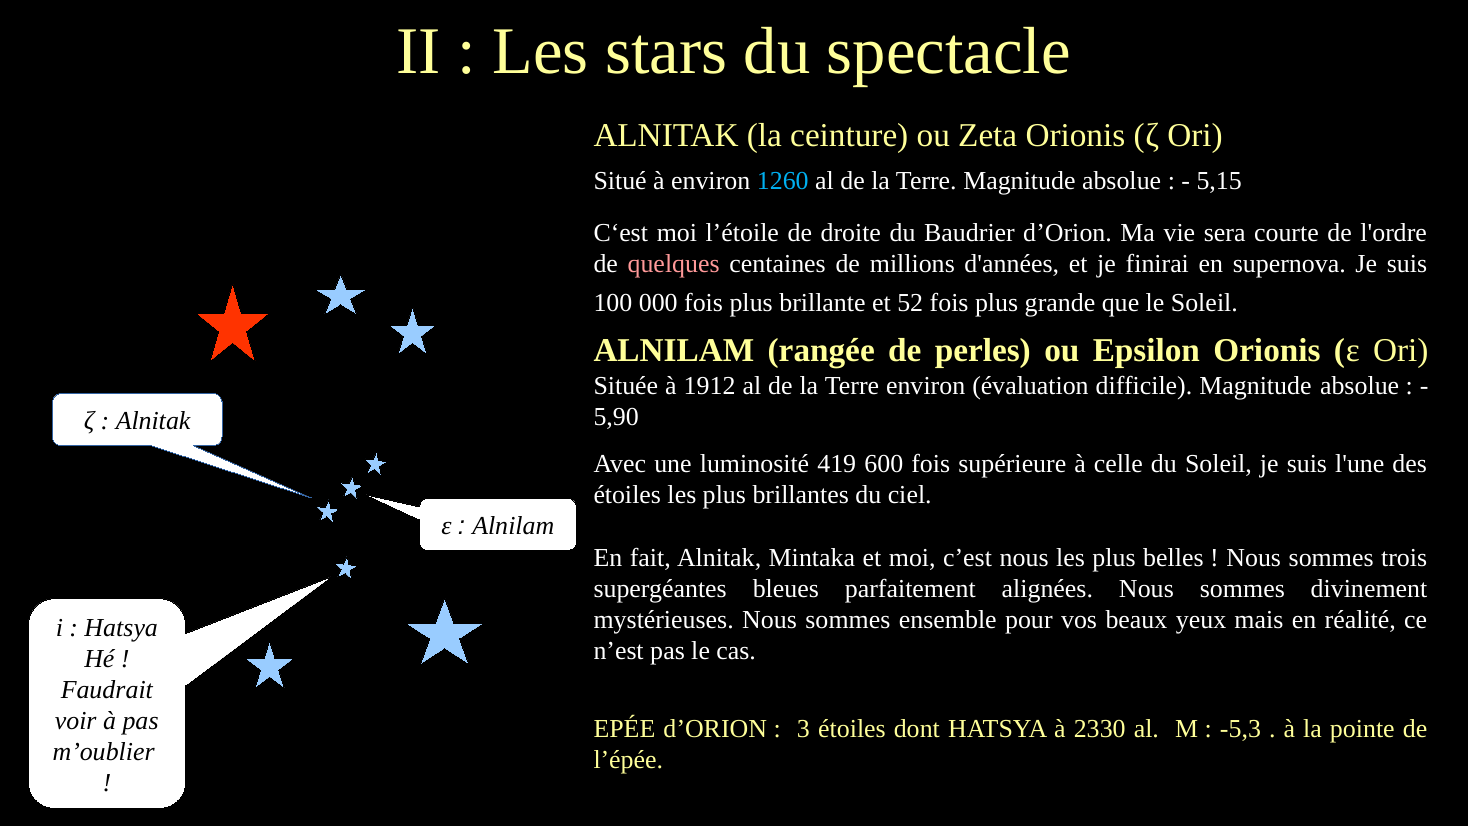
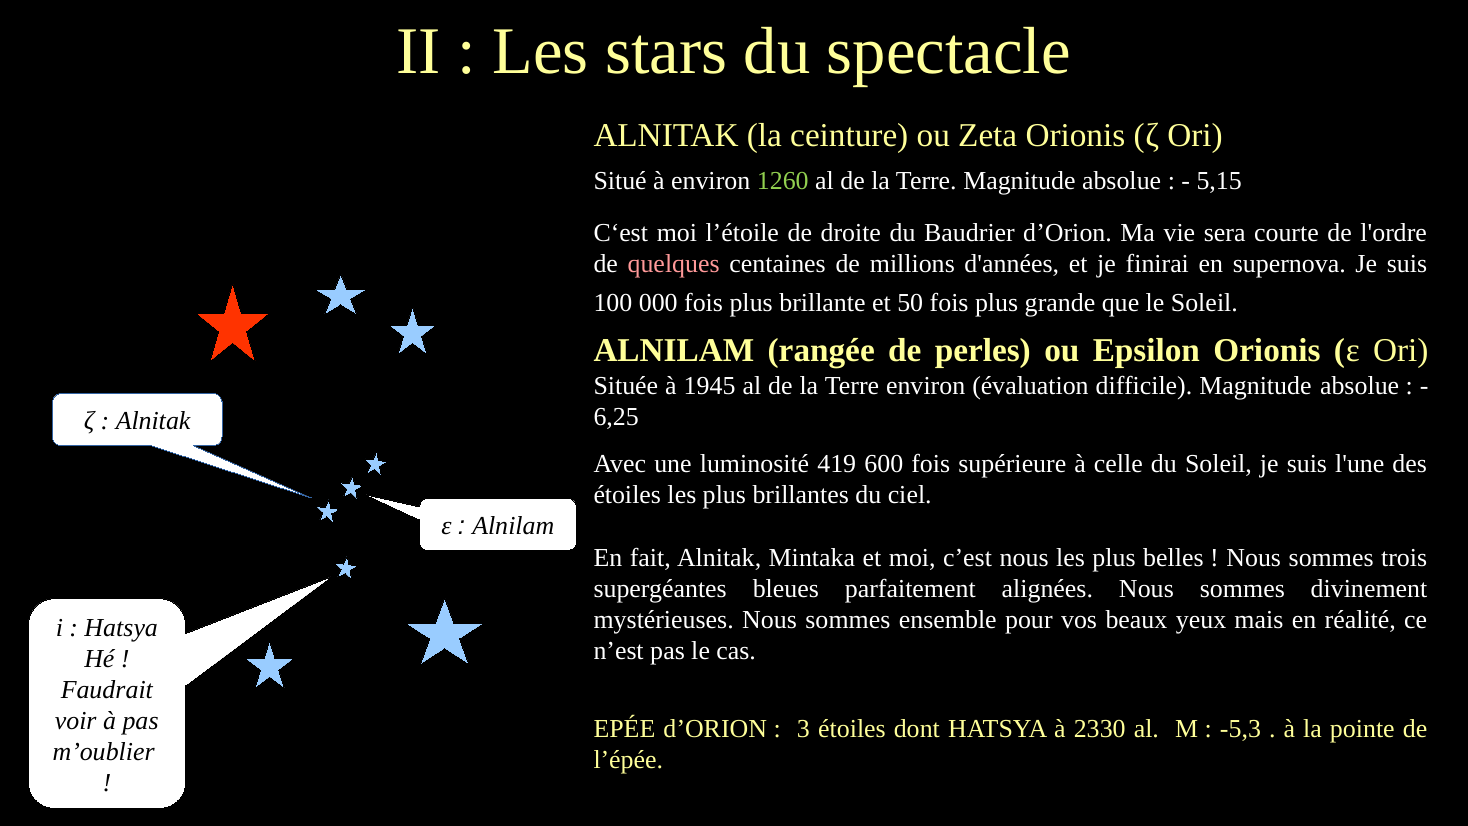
1260 colour: light blue -> light green
52: 52 -> 50
1912: 1912 -> 1945
5,90: 5,90 -> 6,25
